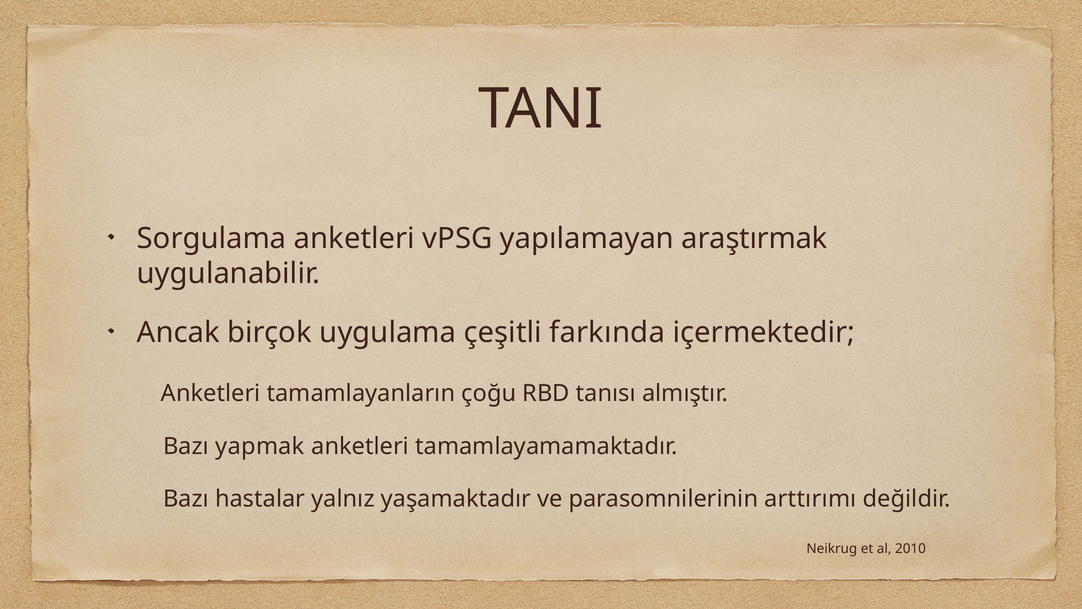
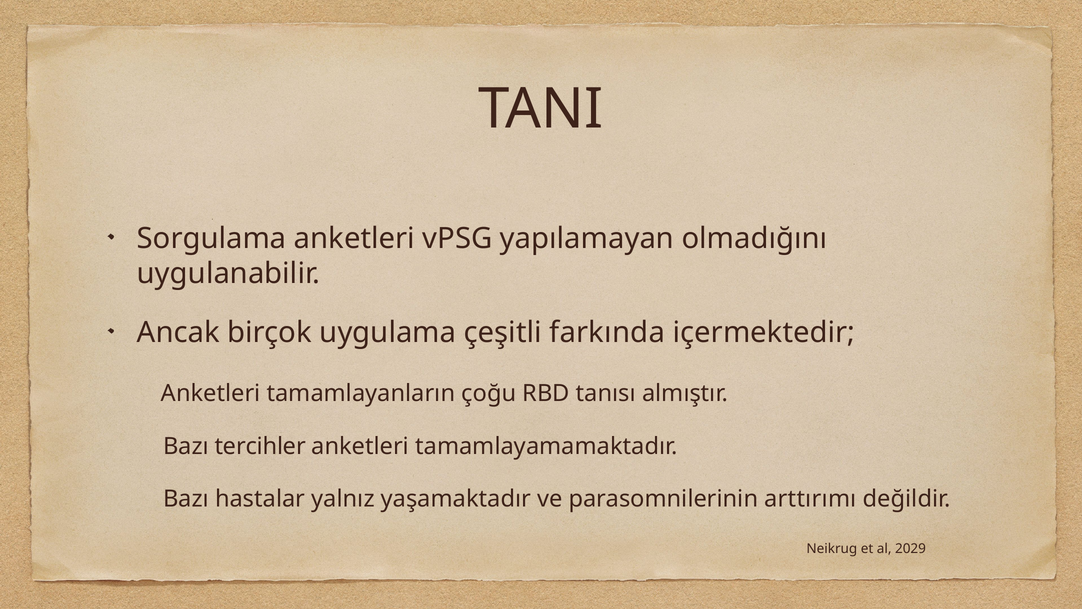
araştırmak: araştırmak -> olmadığını
yapmak: yapmak -> tercihler
2010: 2010 -> 2029
